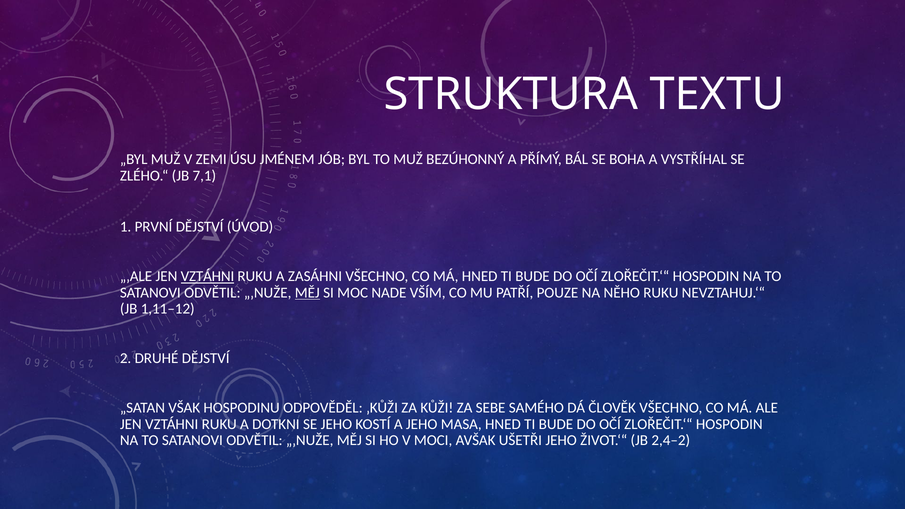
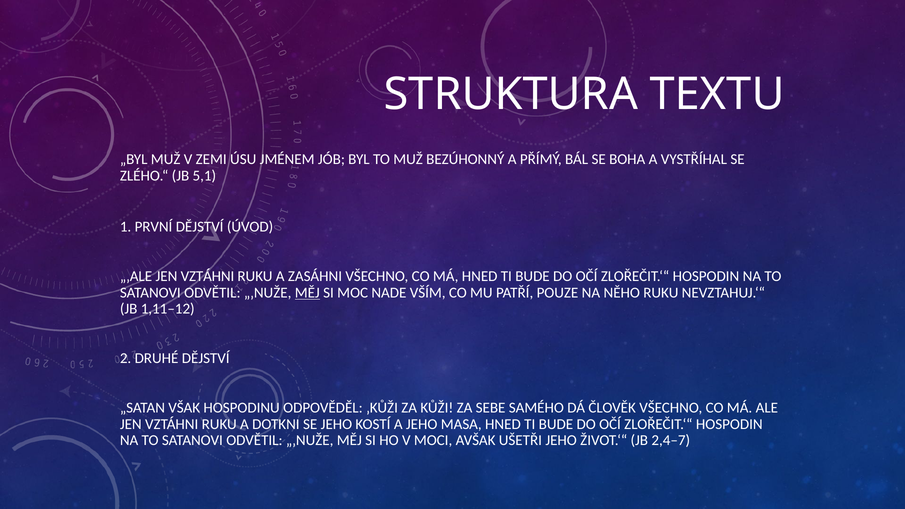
7,1: 7,1 -> 5,1
VZTÁHNI at (207, 276) underline: present -> none
2,4–2: 2,4–2 -> 2,4–7
